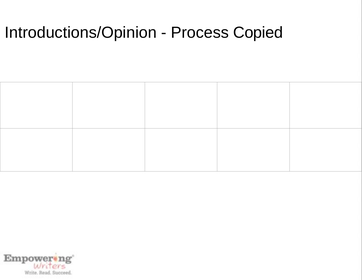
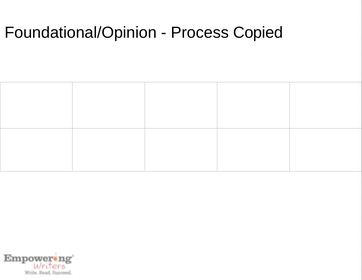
Introductions/Opinion: Introductions/Opinion -> Foundational/Opinion
